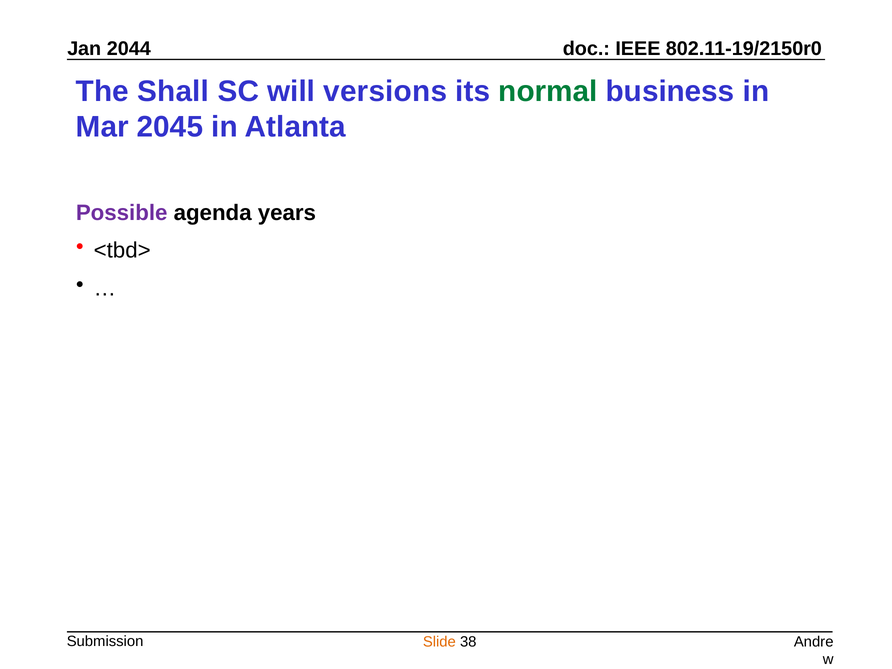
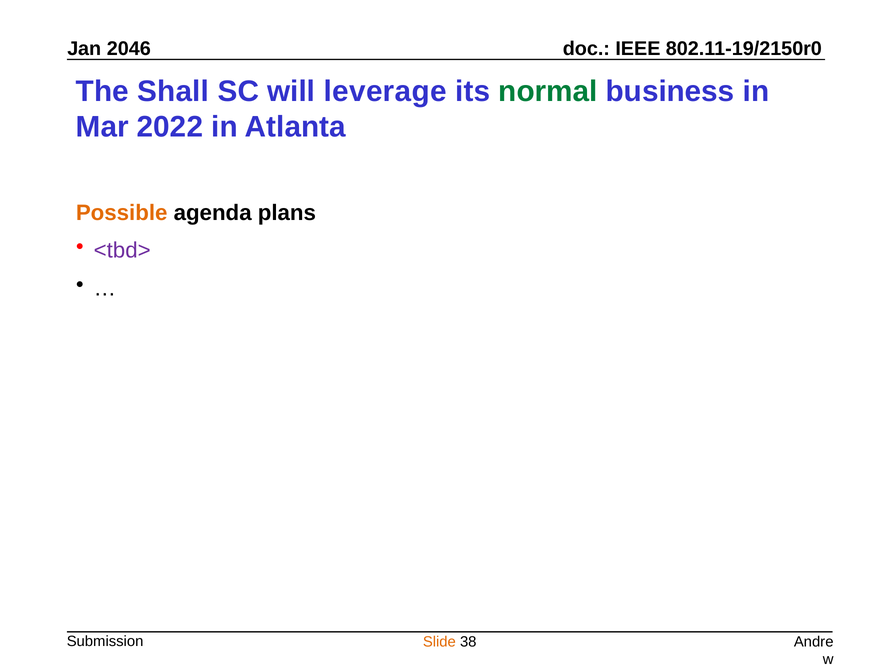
2044: 2044 -> 2046
versions: versions -> leverage
2045: 2045 -> 2022
Possible colour: purple -> orange
years: years -> plans
<tbd> colour: black -> purple
